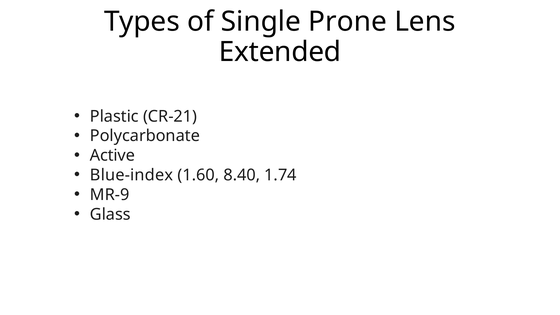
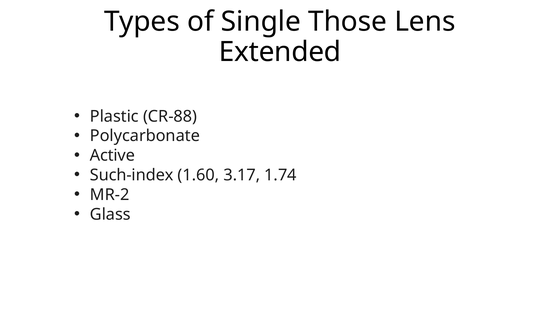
Prone: Prone -> Those
CR-21: CR-21 -> CR-88
Blue-index: Blue-index -> Such-index
8.40: 8.40 -> 3.17
MR-9: MR-9 -> MR-2
